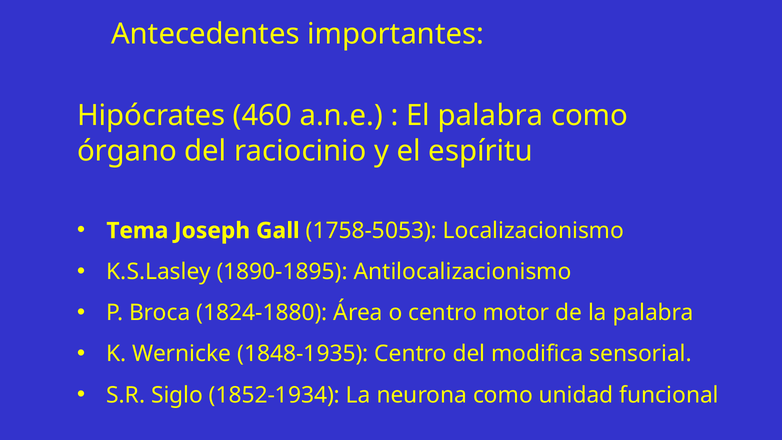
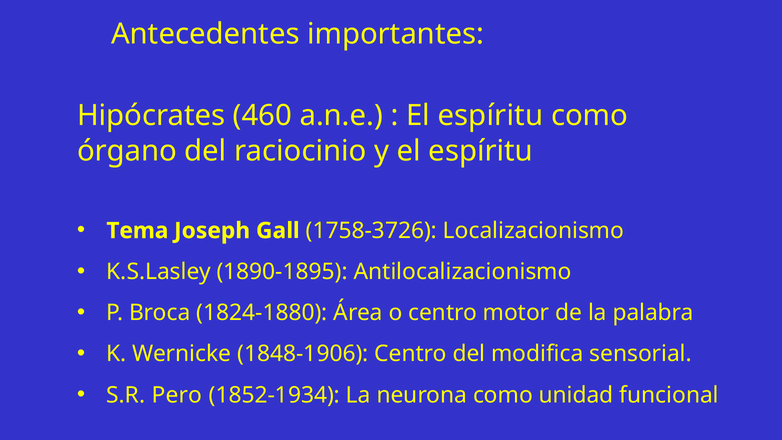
palabra at (490, 116): palabra -> espíritu
1758-5053: 1758-5053 -> 1758-3726
1848-1935: 1848-1935 -> 1848-1906
Siglo: Siglo -> Pero
